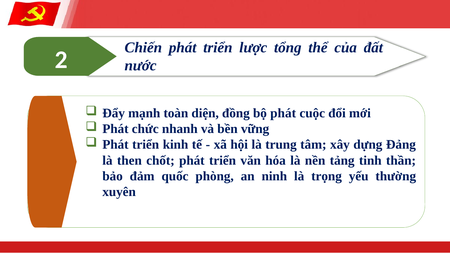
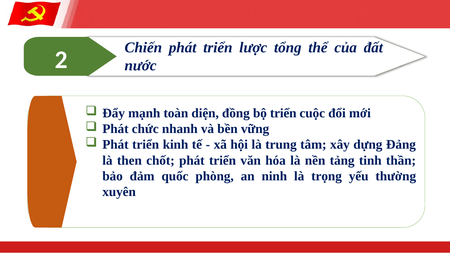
bộ phát: phát -> triển
